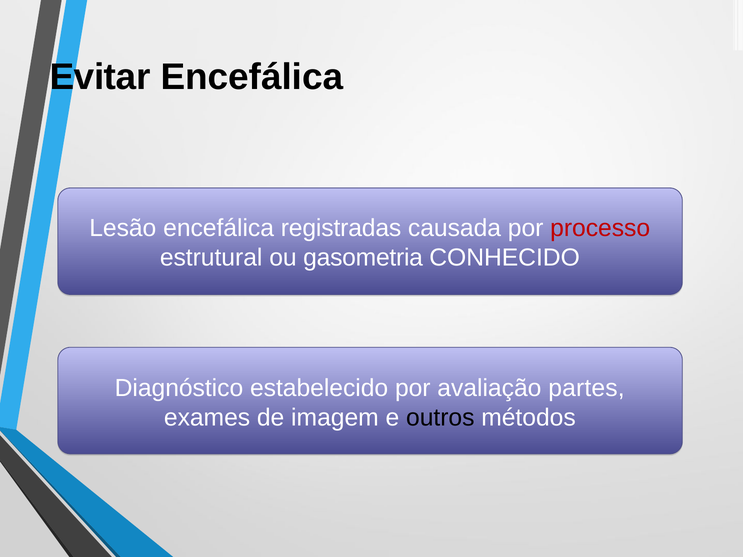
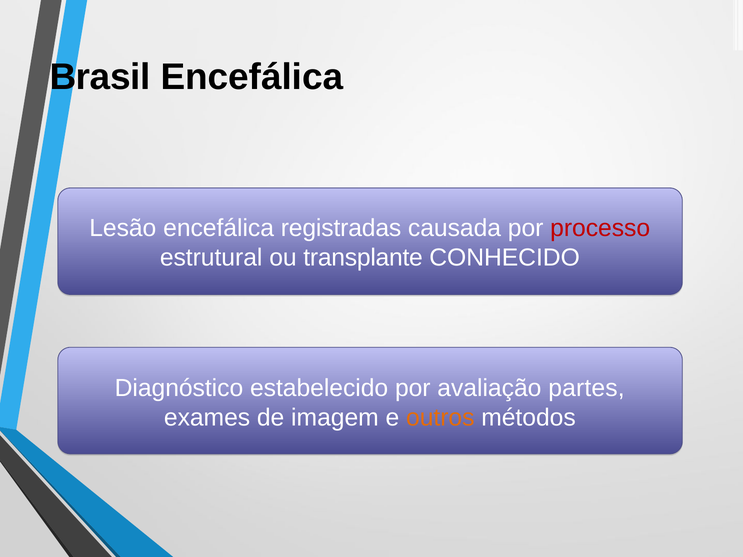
Evitar: Evitar -> Brasil
gasometria: gasometria -> transplante
outros colour: black -> orange
